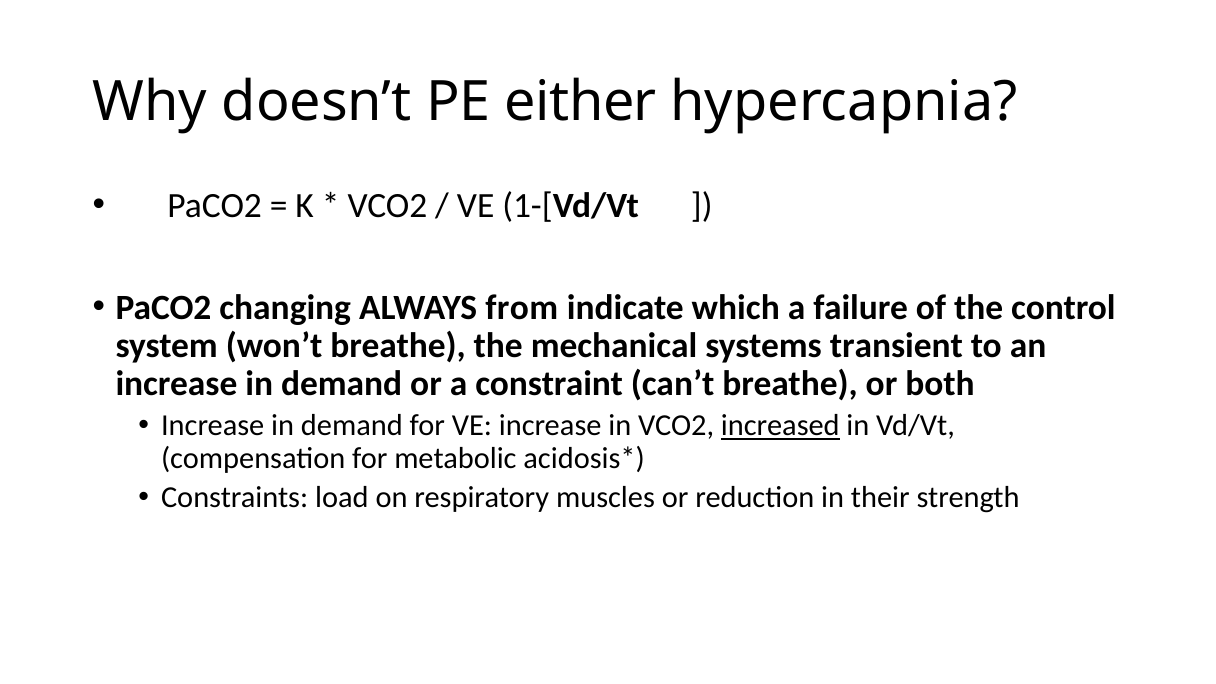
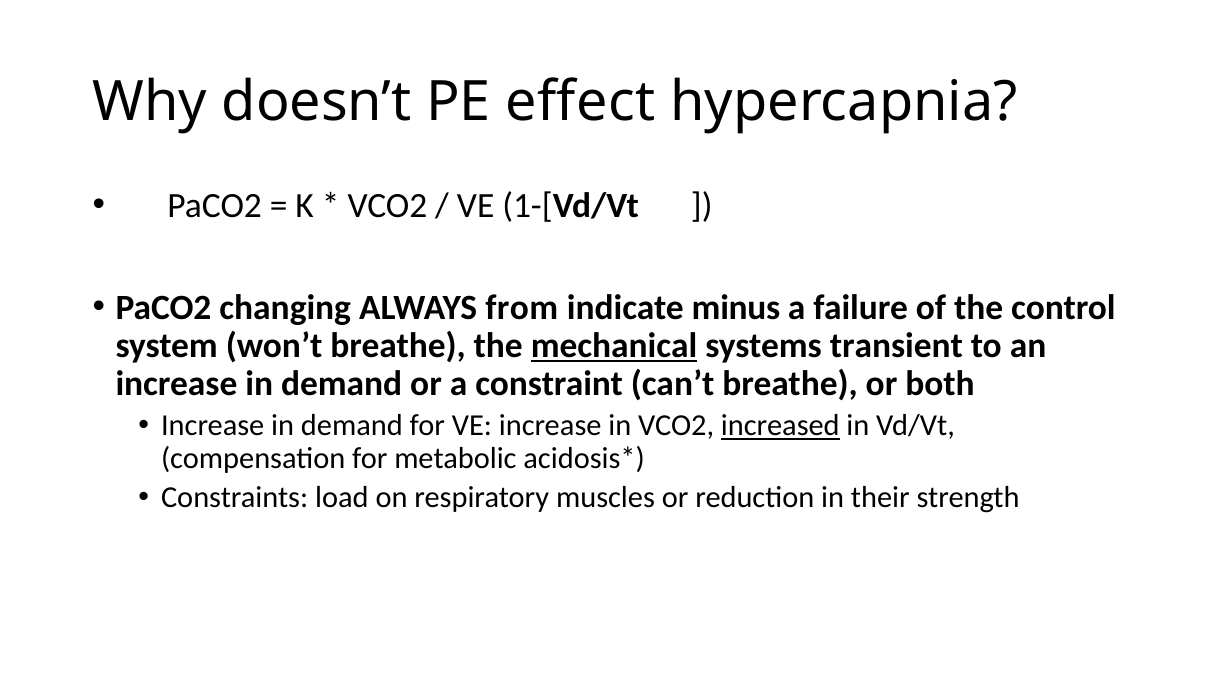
either: either -> effect
which: which -> minus
mechanical underline: none -> present
